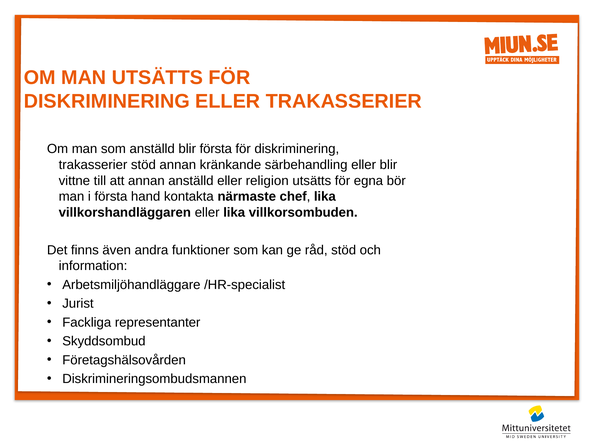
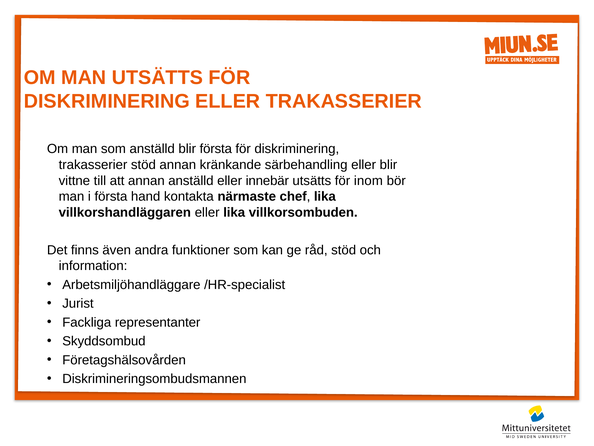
religion: religion -> innebär
egna: egna -> inom
